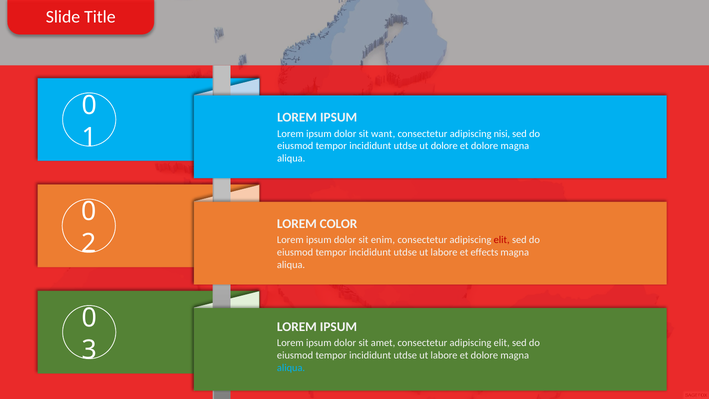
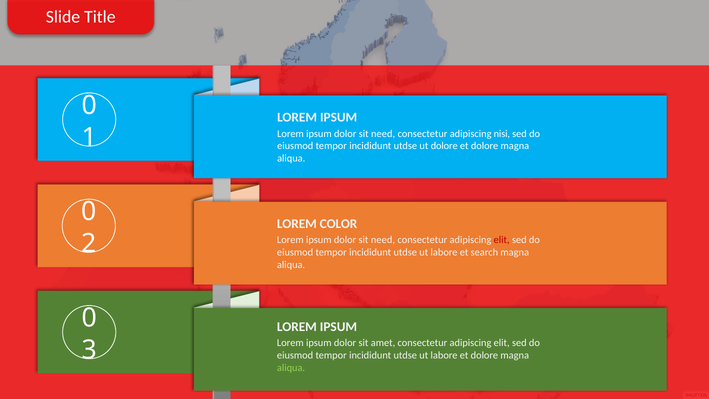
want at (383, 134): want -> need
enim at (383, 240): enim -> need
effects: effects -> search
aliqua at (291, 368) colour: light blue -> light green
